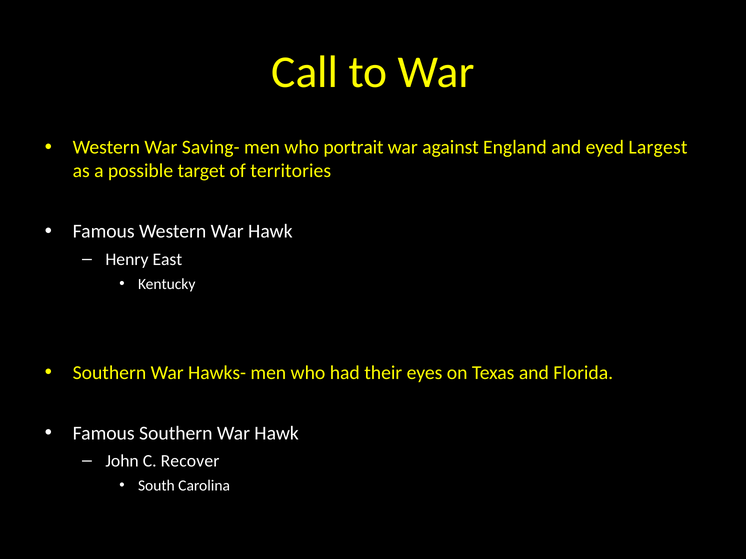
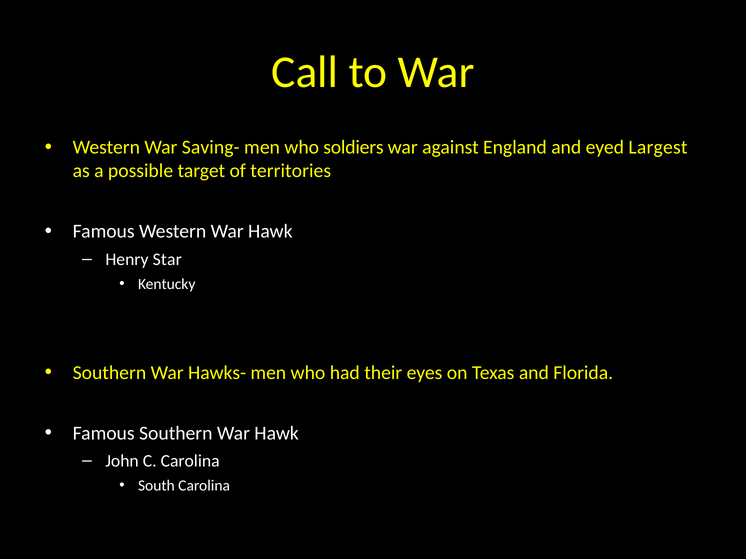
portrait: portrait -> soldiers
East: East -> Star
C Recover: Recover -> Carolina
